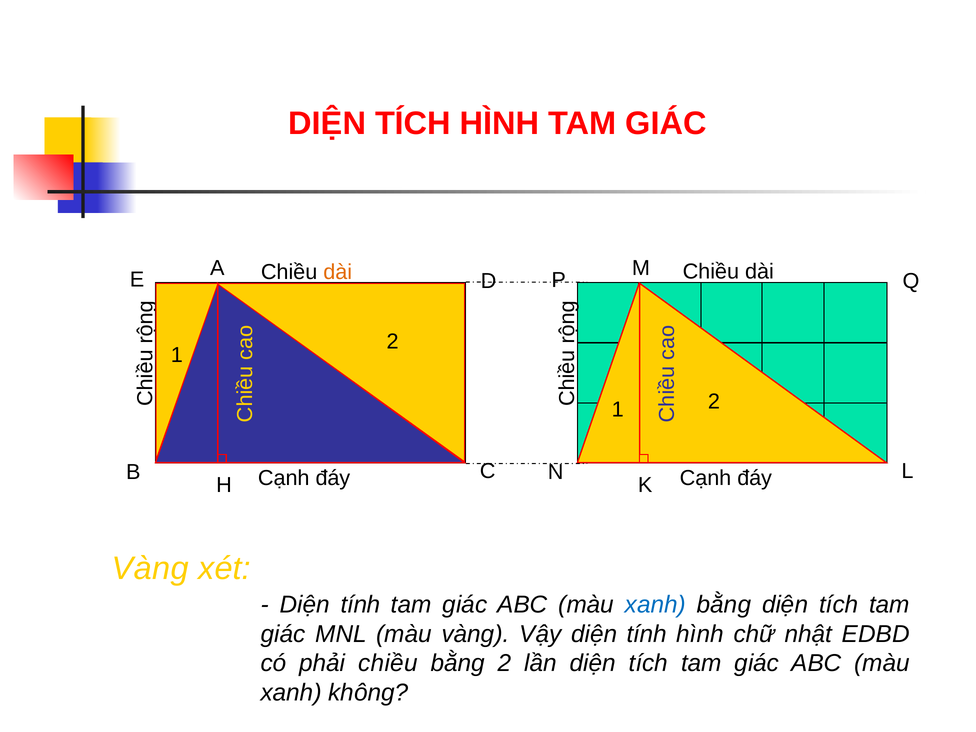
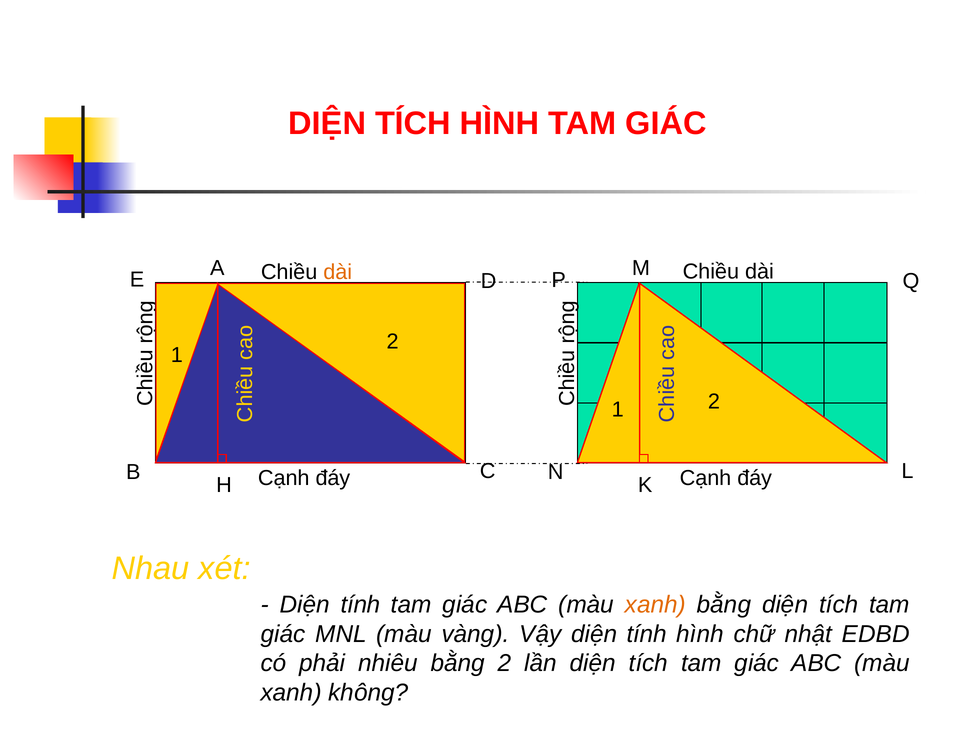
Vàng at (150, 568): Vàng -> Nhau
xanh at (655, 605) colour: blue -> orange
phải chiều: chiều -> nhiêu
